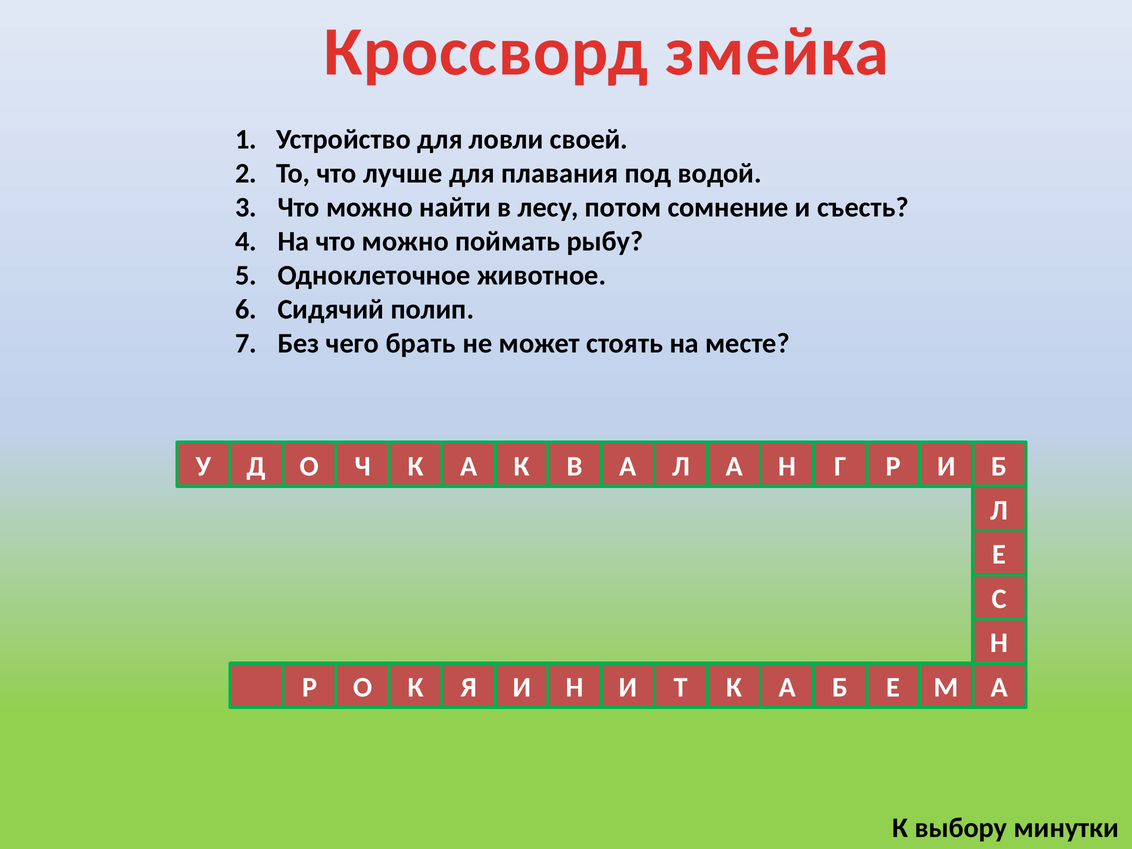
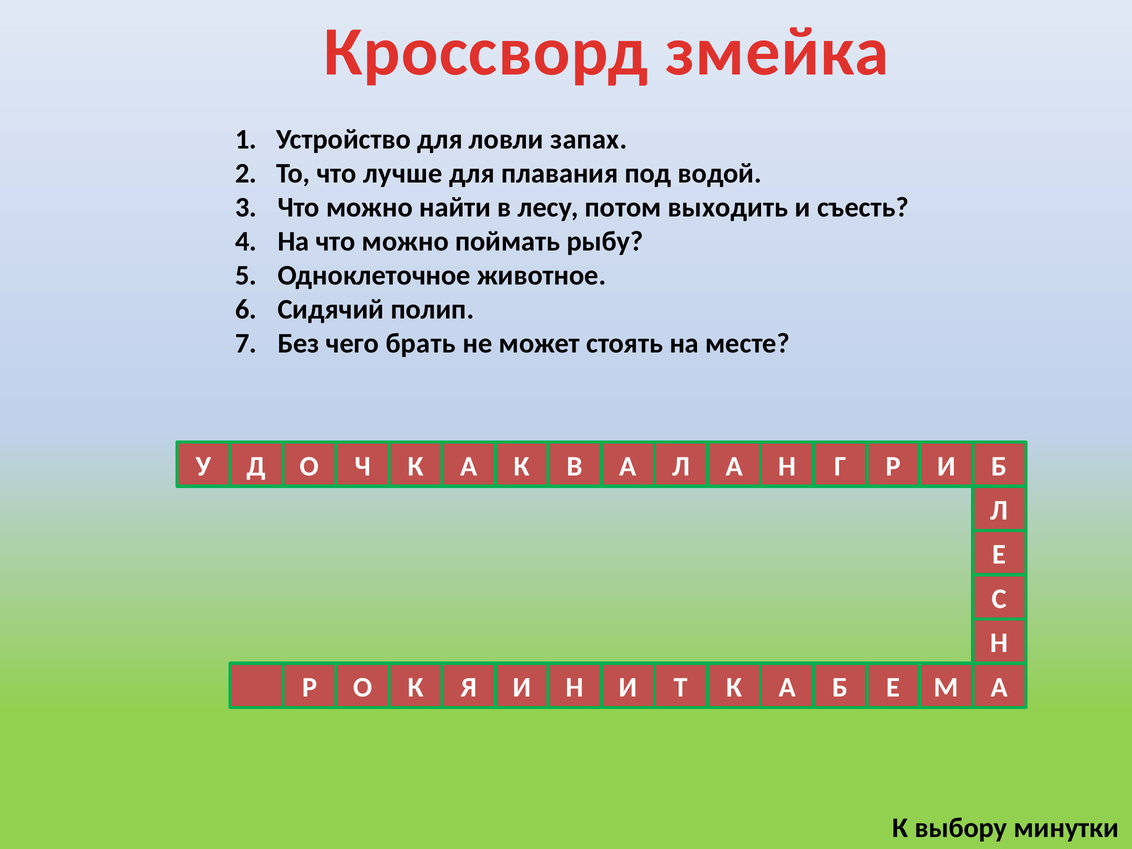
своей: своей -> запах
сомнение: сомнение -> выходить
